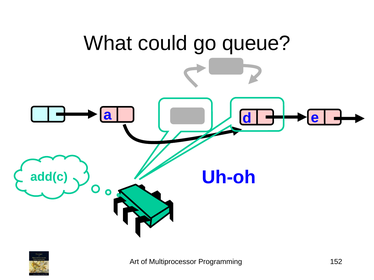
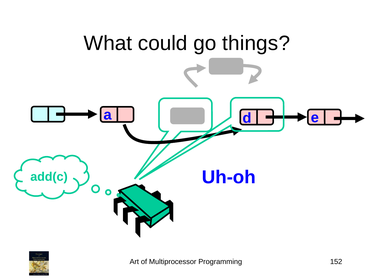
queue: queue -> things
